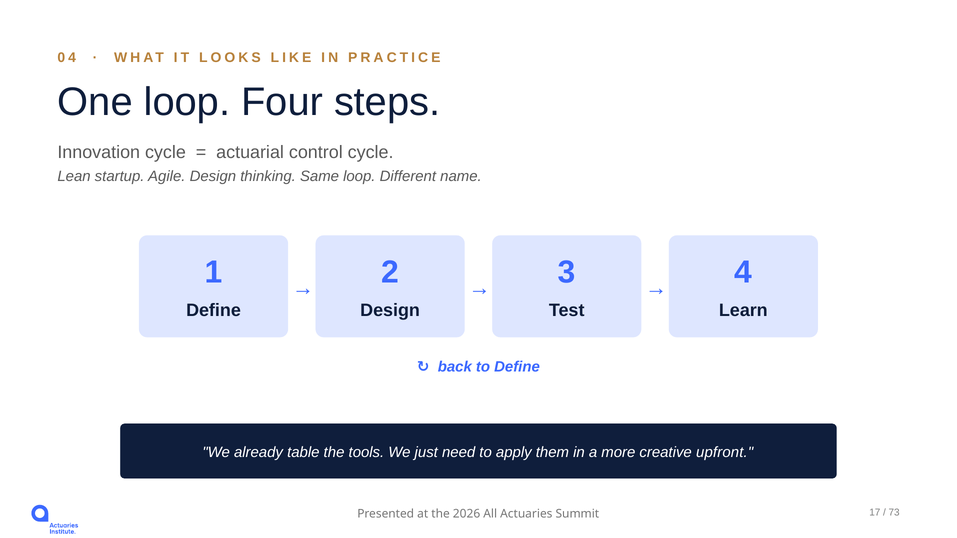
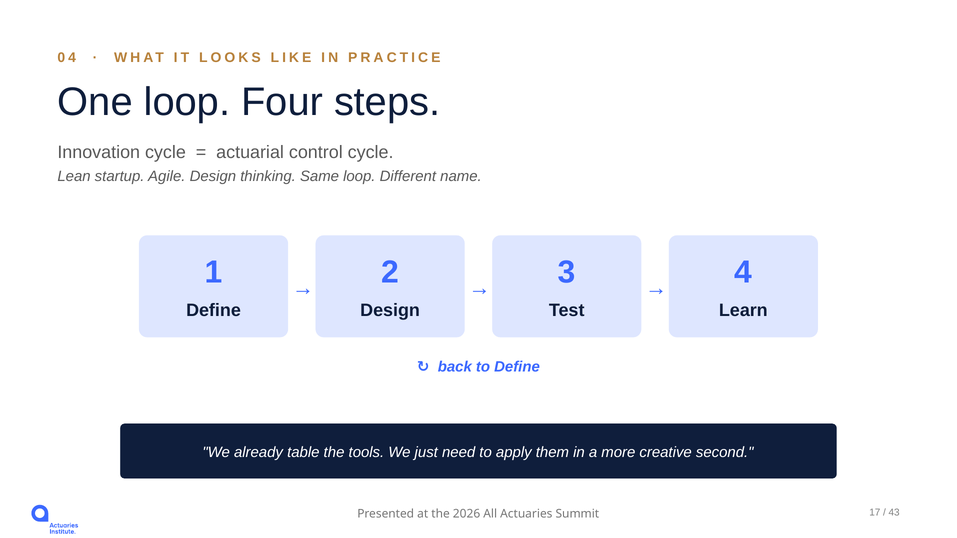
upfront: upfront -> second
73: 73 -> 43
